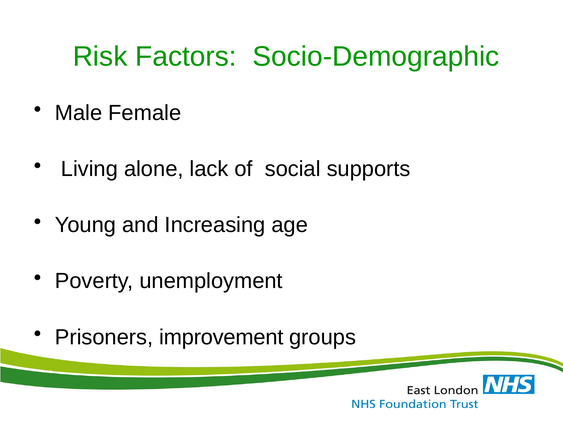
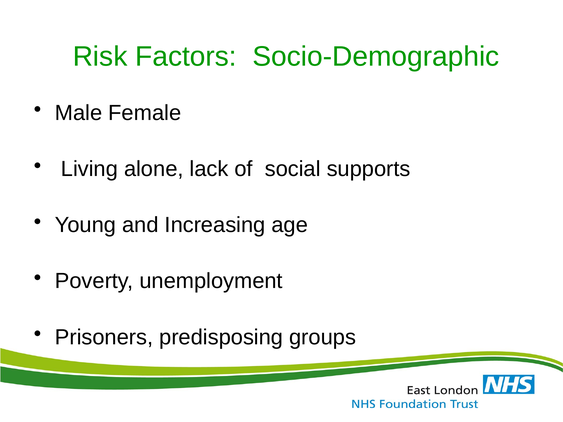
improvement: improvement -> predisposing
